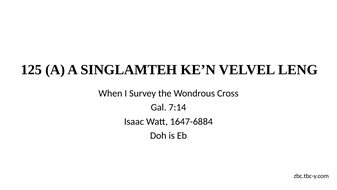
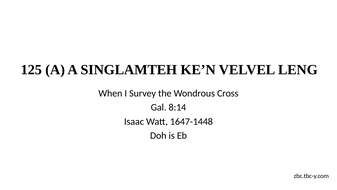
7:14: 7:14 -> 8:14
1647-6884: 1647-6884 -> 1647-1448
